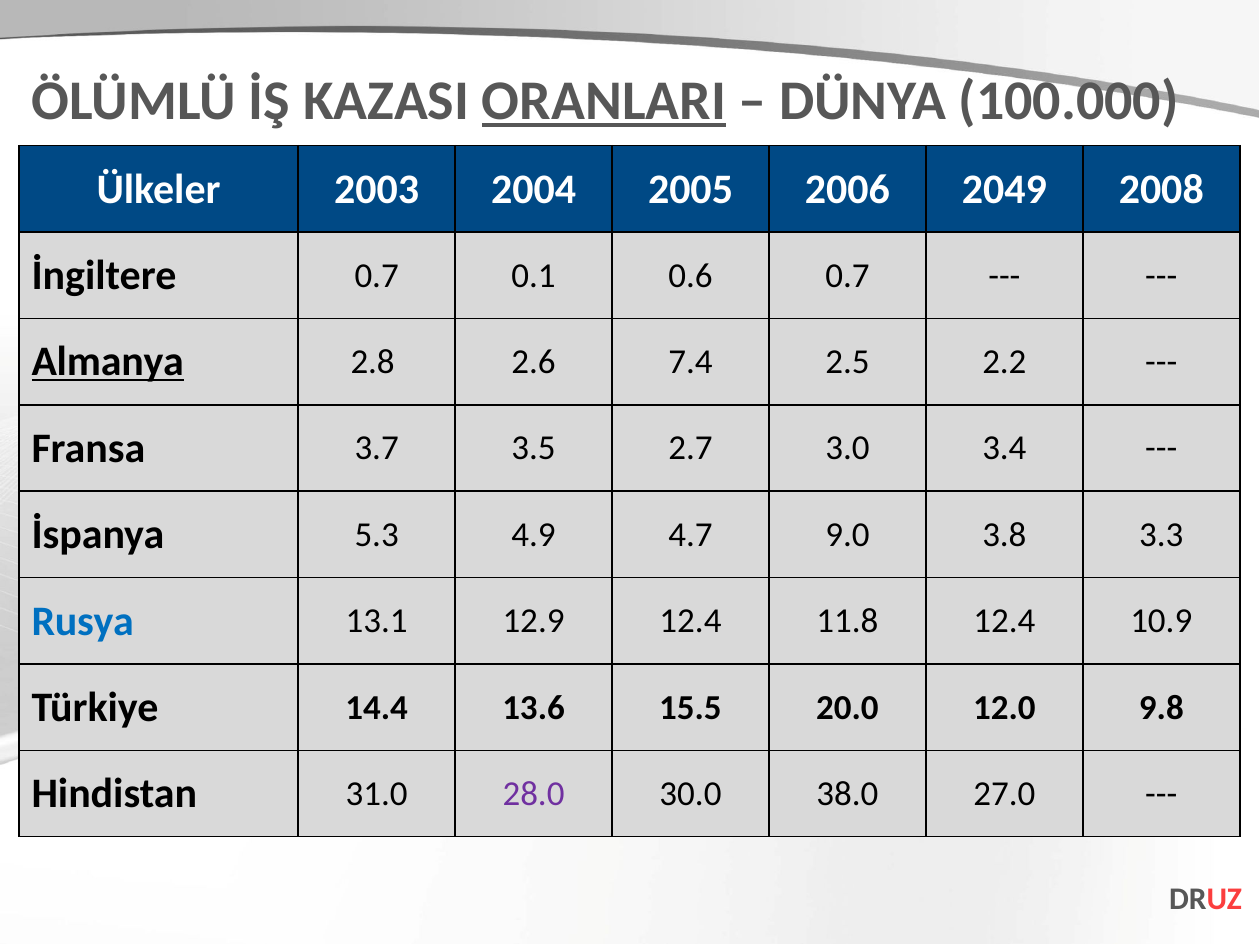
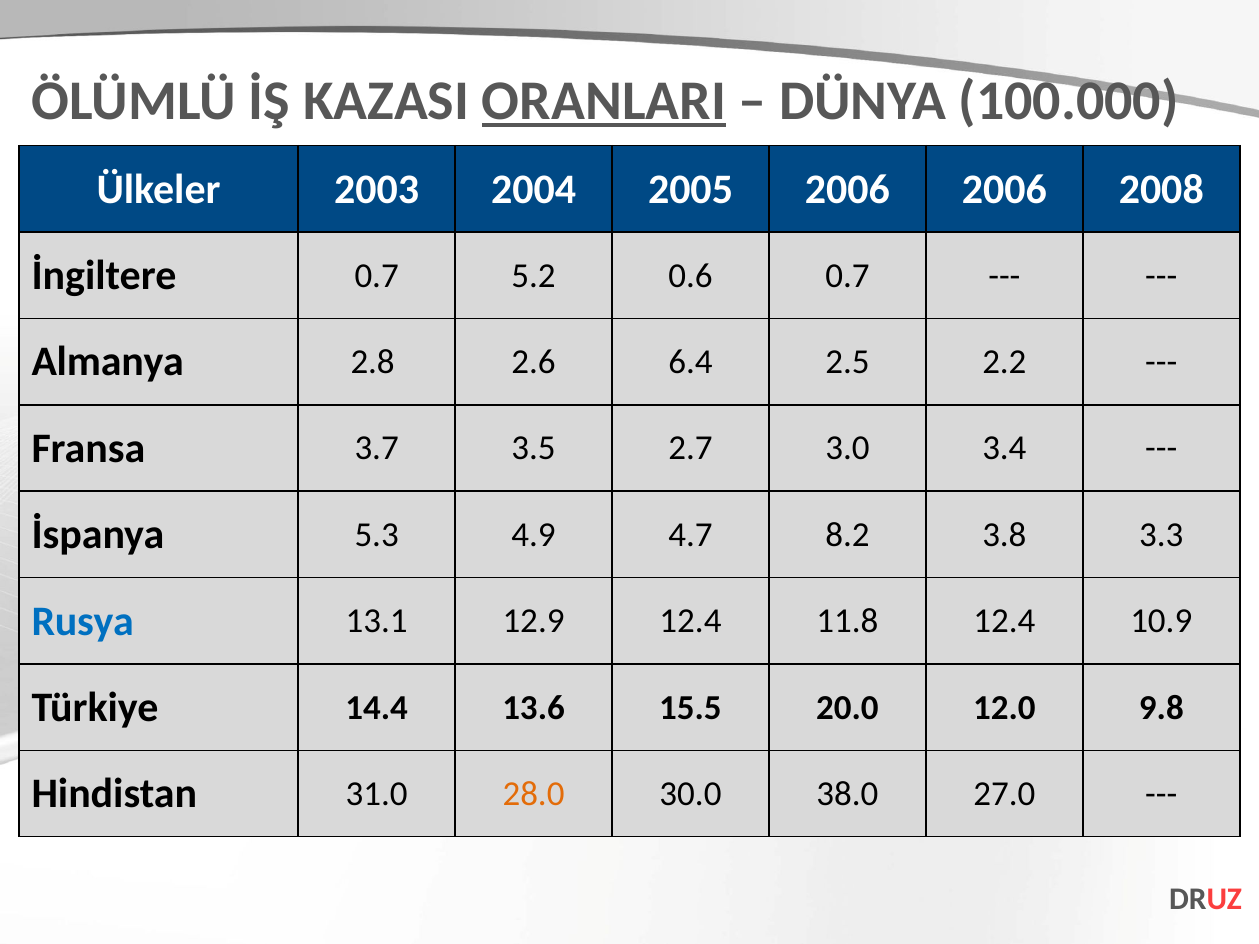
2006 2049: 2049 -> 2006
0.1: 0.1 -> 5.2
Almanya underline: present -> none
7.4: 7.4 -> 6.4
9.0: 9.0 -> 8.2
28.0 colour: purple -> orange
